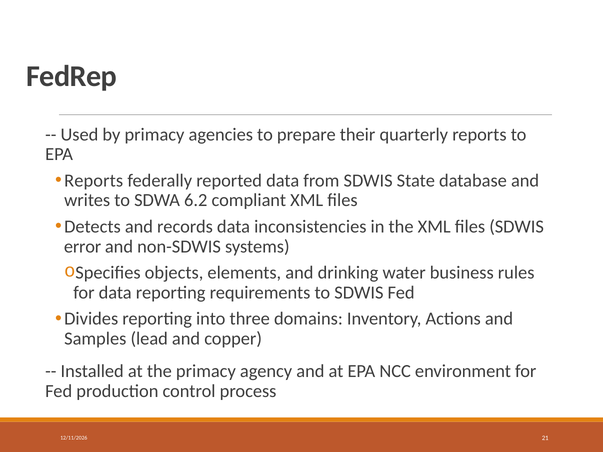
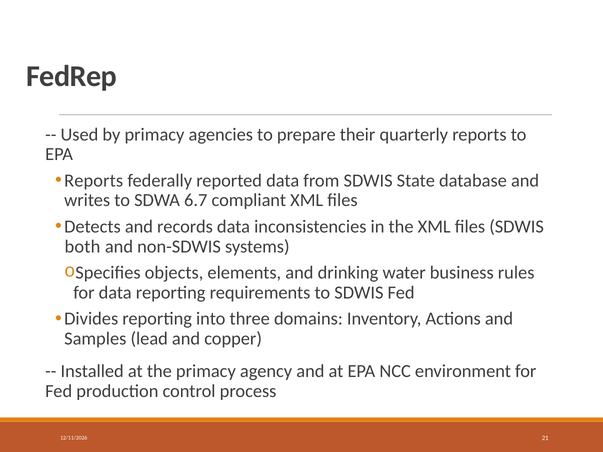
6.2: 6.2 -> 6.7
error: error -> both
